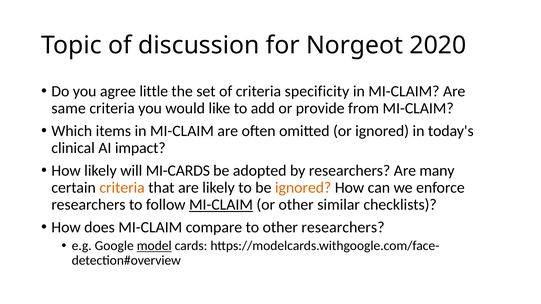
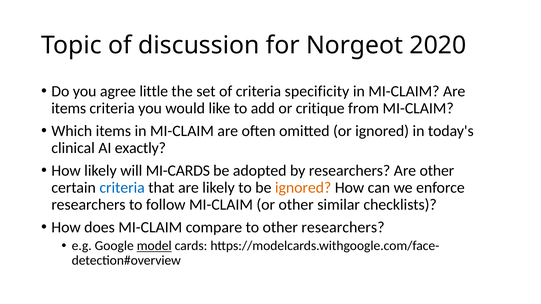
same at (69, 108): same -> items
provide: provide -> critique
impact: impact -> exactly
Are many: many -> other
criteria at (122, 188) colour: orange -> blue
MI-CLAIM at (221, 205) underline: present -> none
